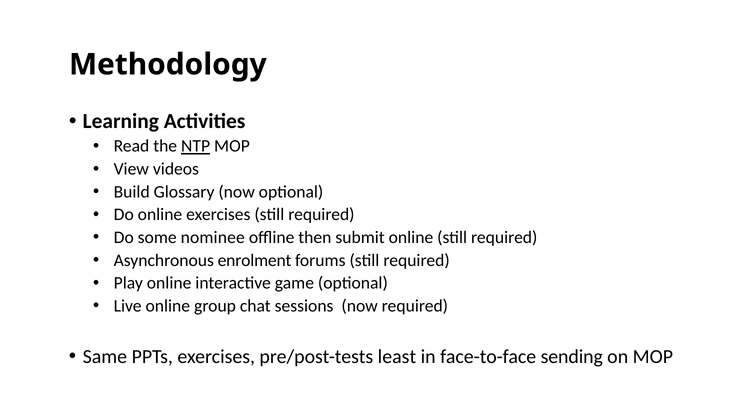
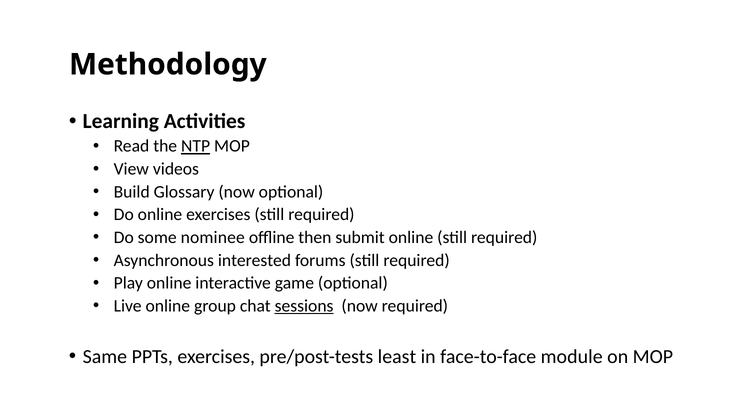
enrolment: enrolment -> interested
sessions underline: none -> present
sending: sending -> module
